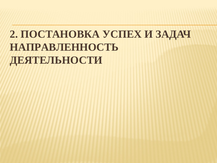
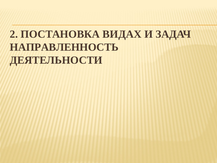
УСПЕХ: УСПЕХ -> ВИДАХ
